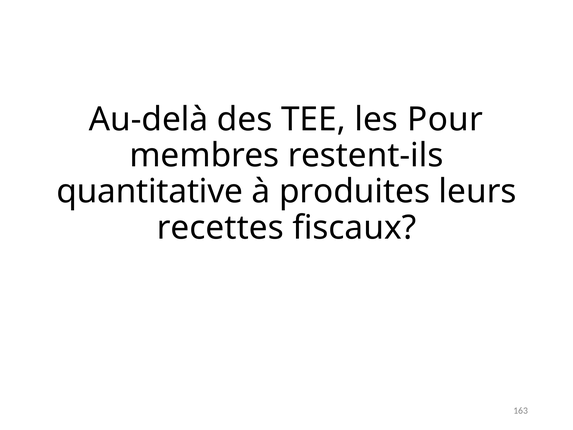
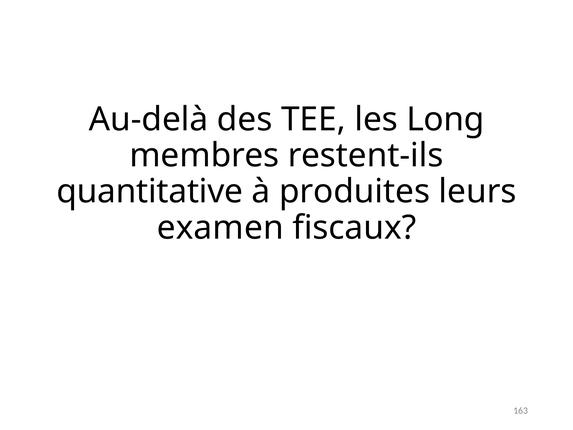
Pour: Pour -> Long
recettes: recettes -> examen
